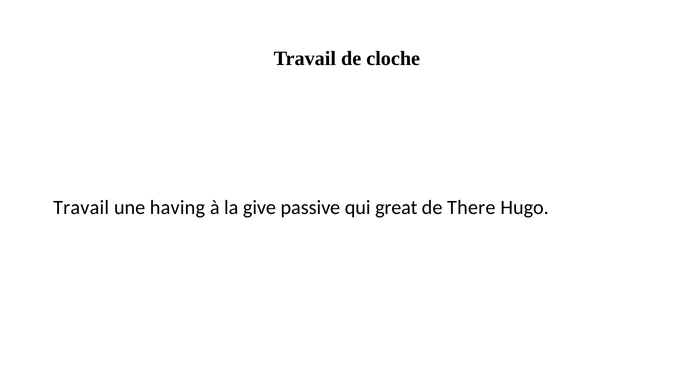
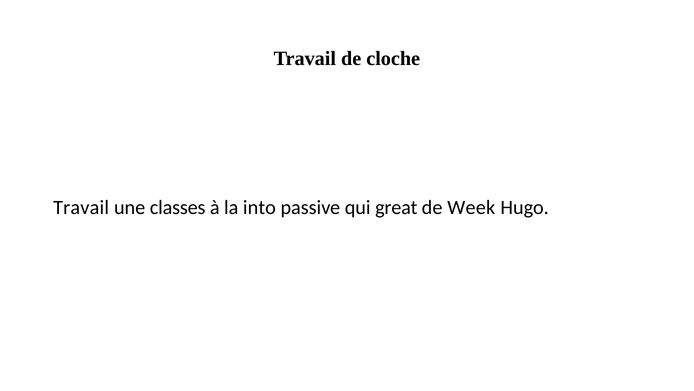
having: having -> classes
give: give -> into
There: There -> Week
